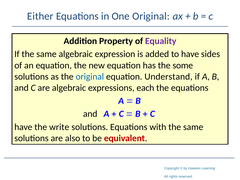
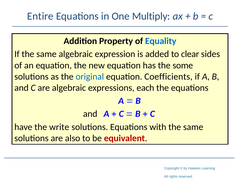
Either: Either -> Entire
One Original: Original -> Multiply
Equality colour: purple -> blue
to have: have -> clear
Understand: Understand -> Coefficients
